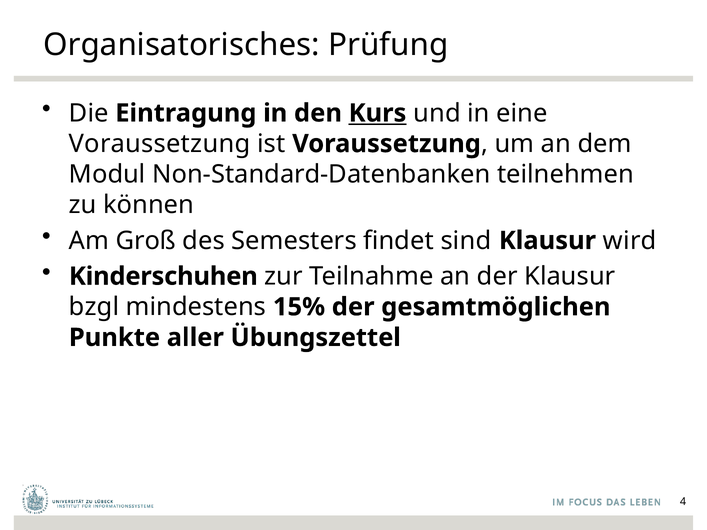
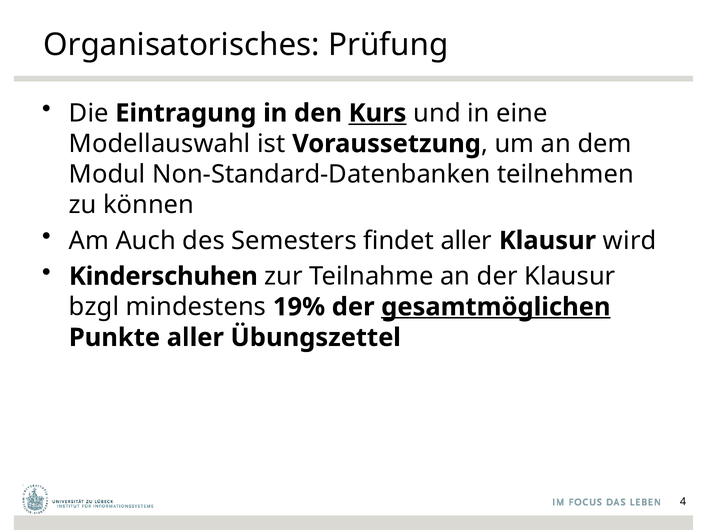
Voraussetzung at (160, 144): Voraussetzung -> Modellauswahl
Groß: Groß -> Auch
findet sind: sind -> aller
15%: 15% -> 19%
gesamtmöglichen underline: none -> present
